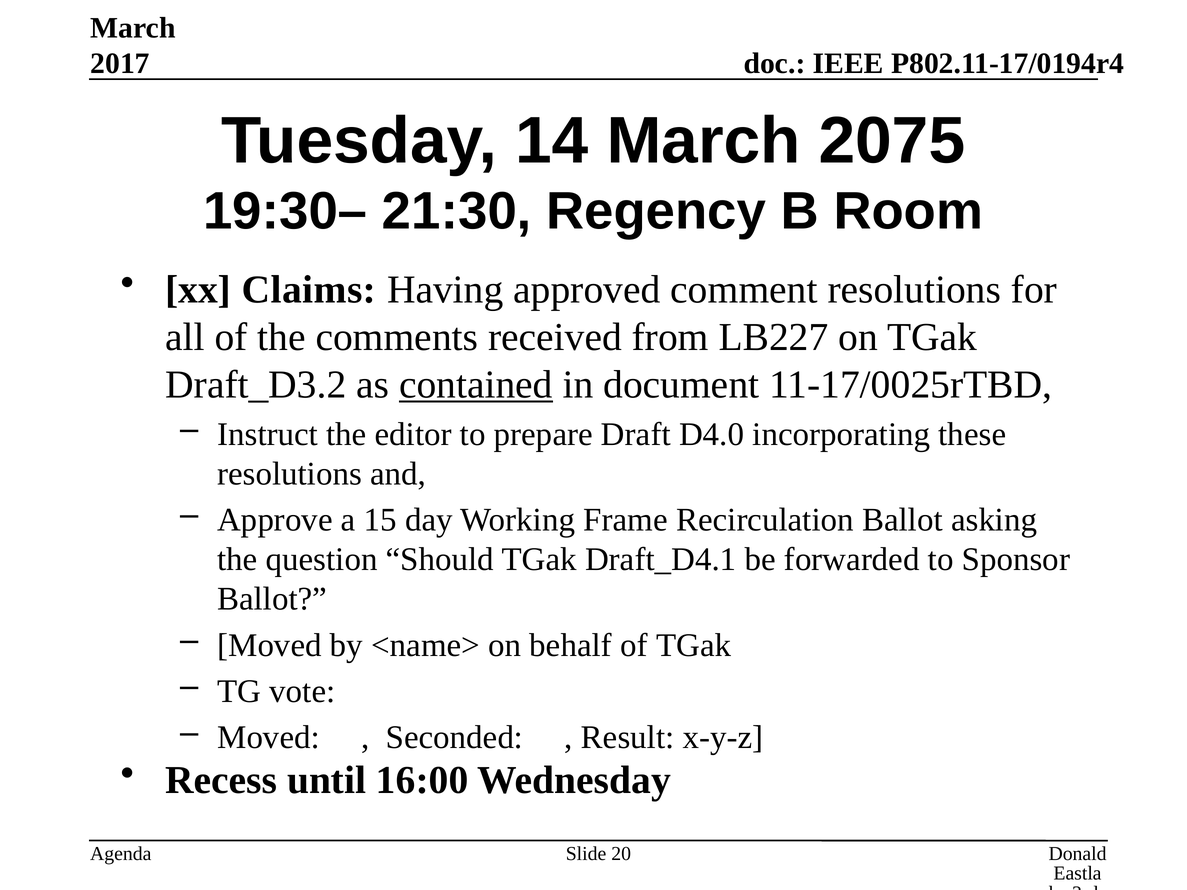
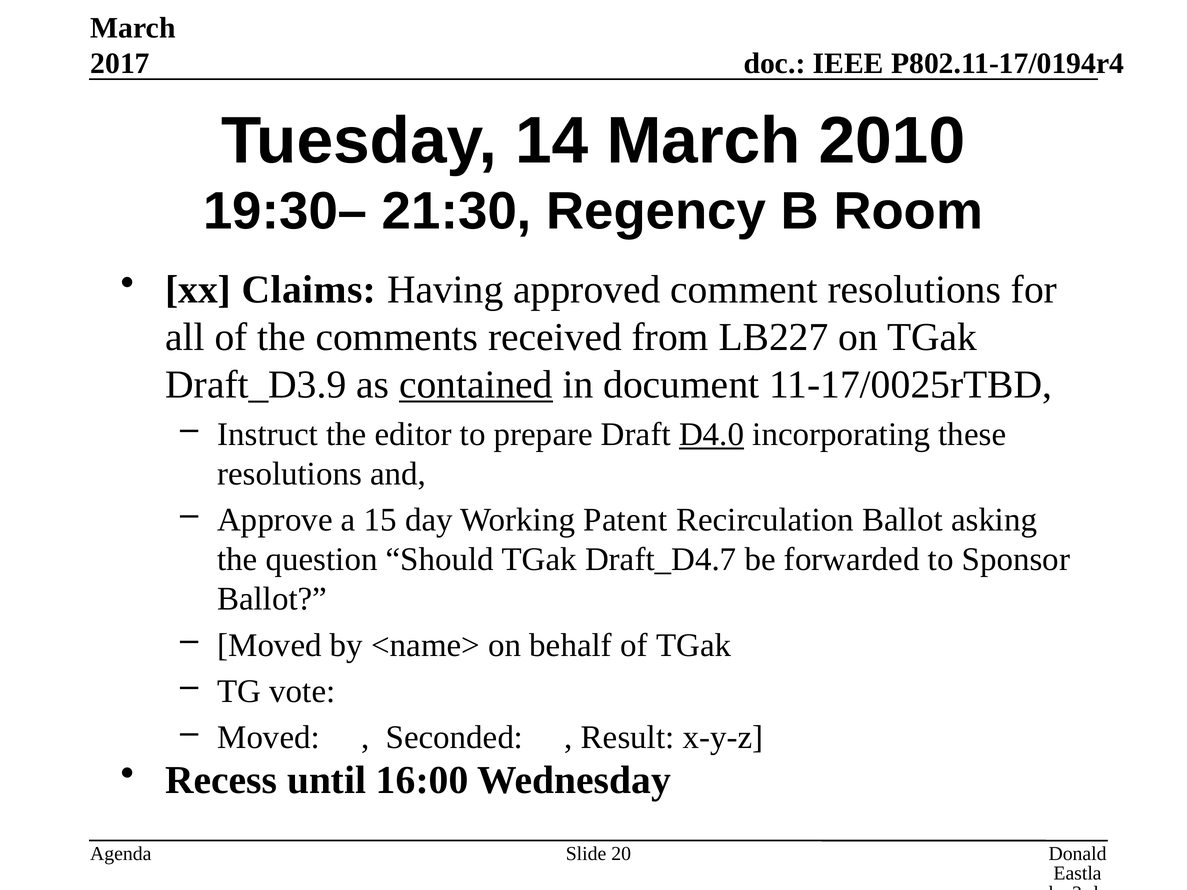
2075: 2075 -> 2010
Draft_D3.2: Draft_D3.2 -> Draft_D3.9
D4.0 underline: none -> present
Frame: Frame -> Patent
Draft_D4.1: Draft_D4.1 -> Draft_D4.7
